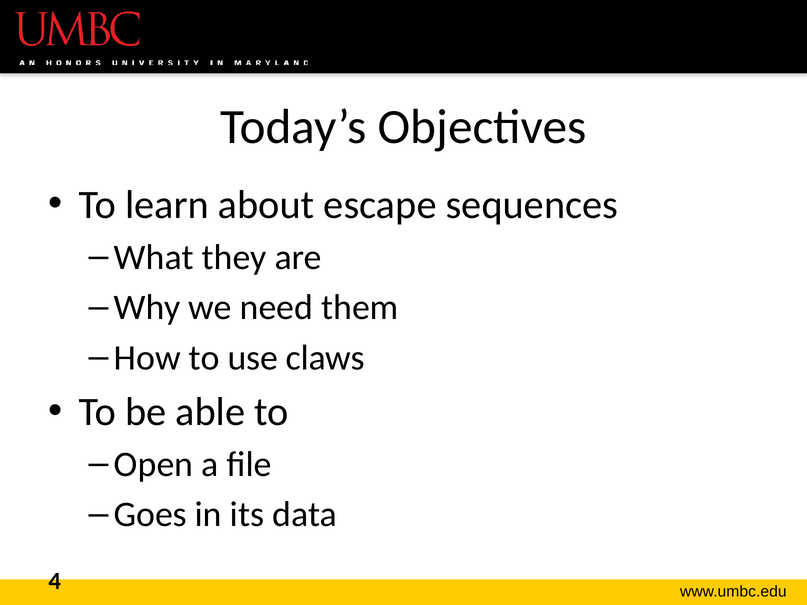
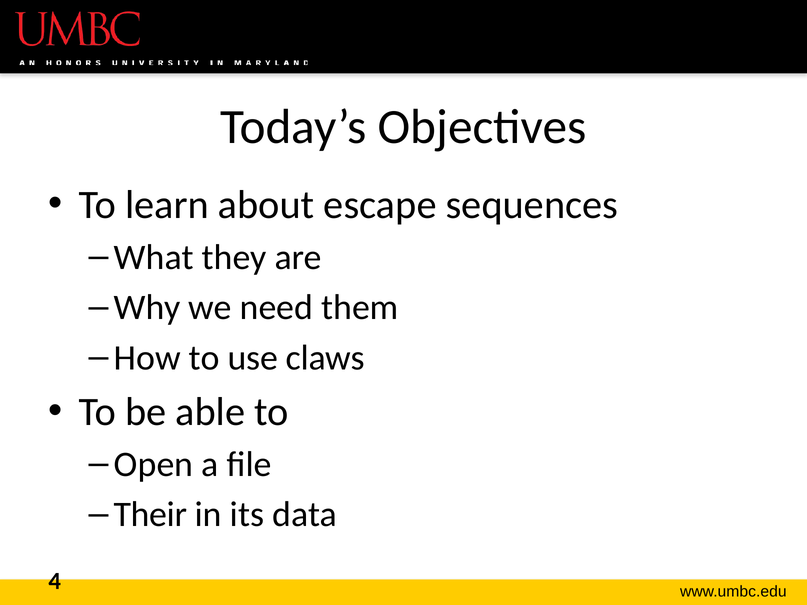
Goes: Goes -> Their
